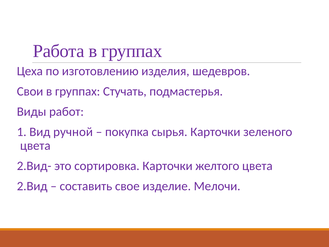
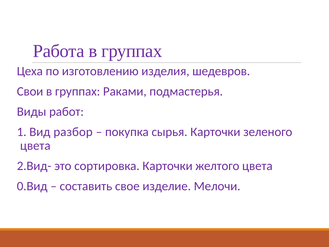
Стучать: Стучать -> Раками
ручной: ручной -> разбор
2.Вид: 2.Вид -> 0.Вид
